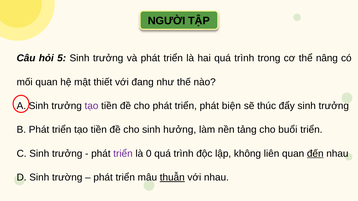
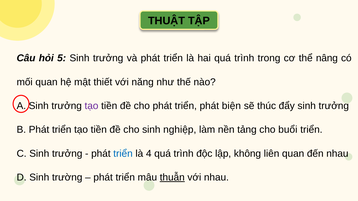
NGƯỜI: NGƯỜI -> THUẬT
đang: đang -> năng
hưởng: hưởng -> nghiệp
triển at (123, 154) colour: purple -> blue
0: 0 -> 4
đến underline: present -> none
